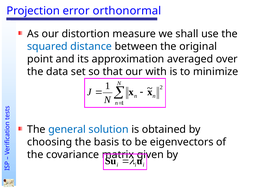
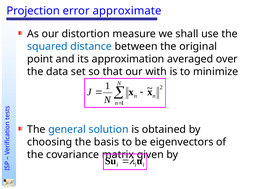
orthonormal: orthonormal -> approximate
